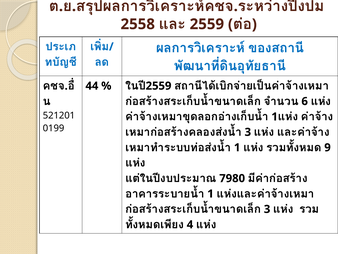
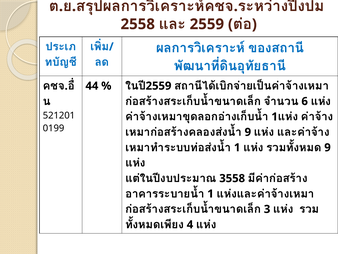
3 at (248, 132): 3 -> 9
7980: 7980 -> 3558
